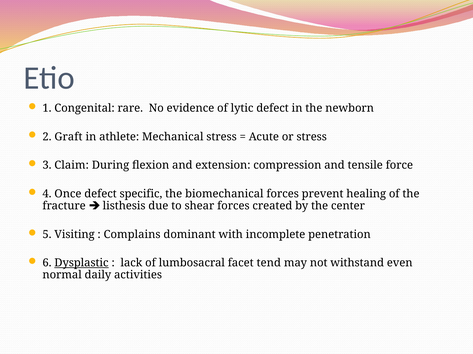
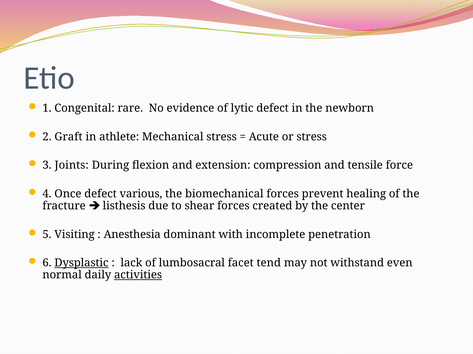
Claim: Claim -> Joints
specific: specific -> various
Complains: Complains -> Anesthesia
activities underline: none -> present
